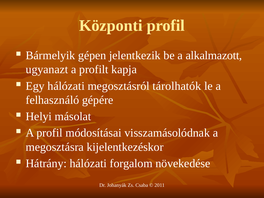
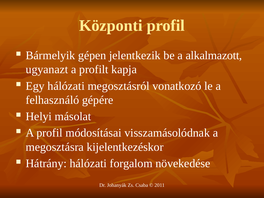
tárolhatók: tárolhatók -> vonatkozó
